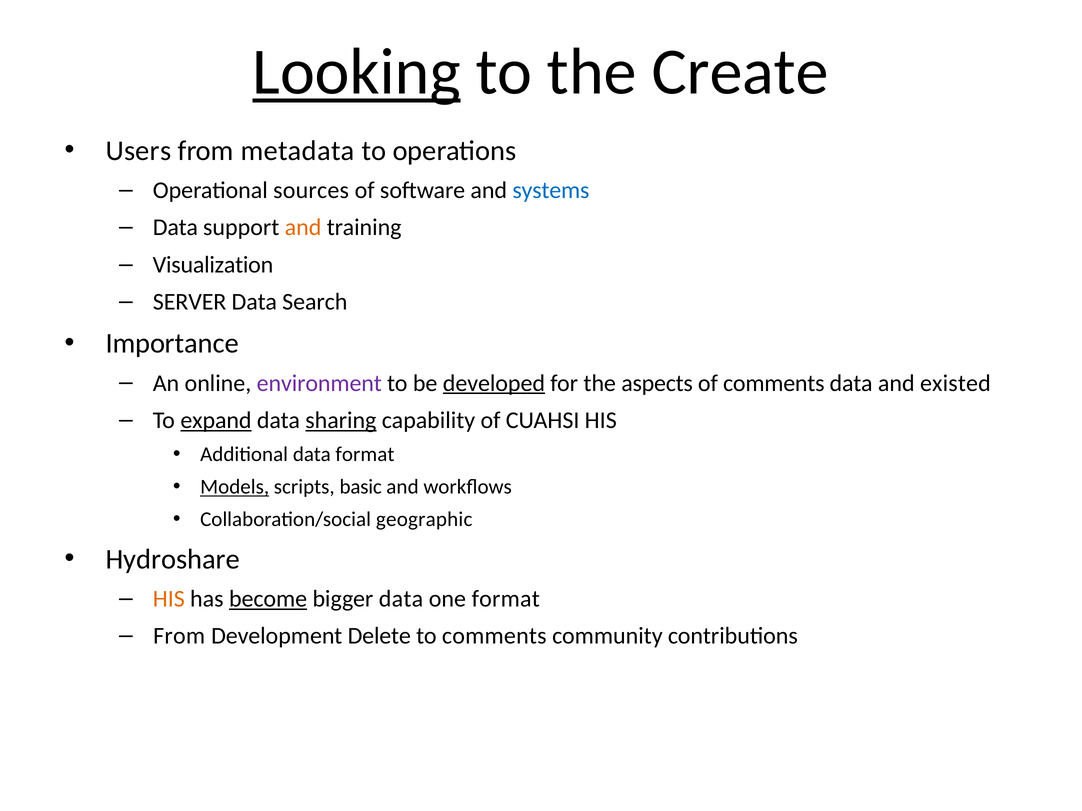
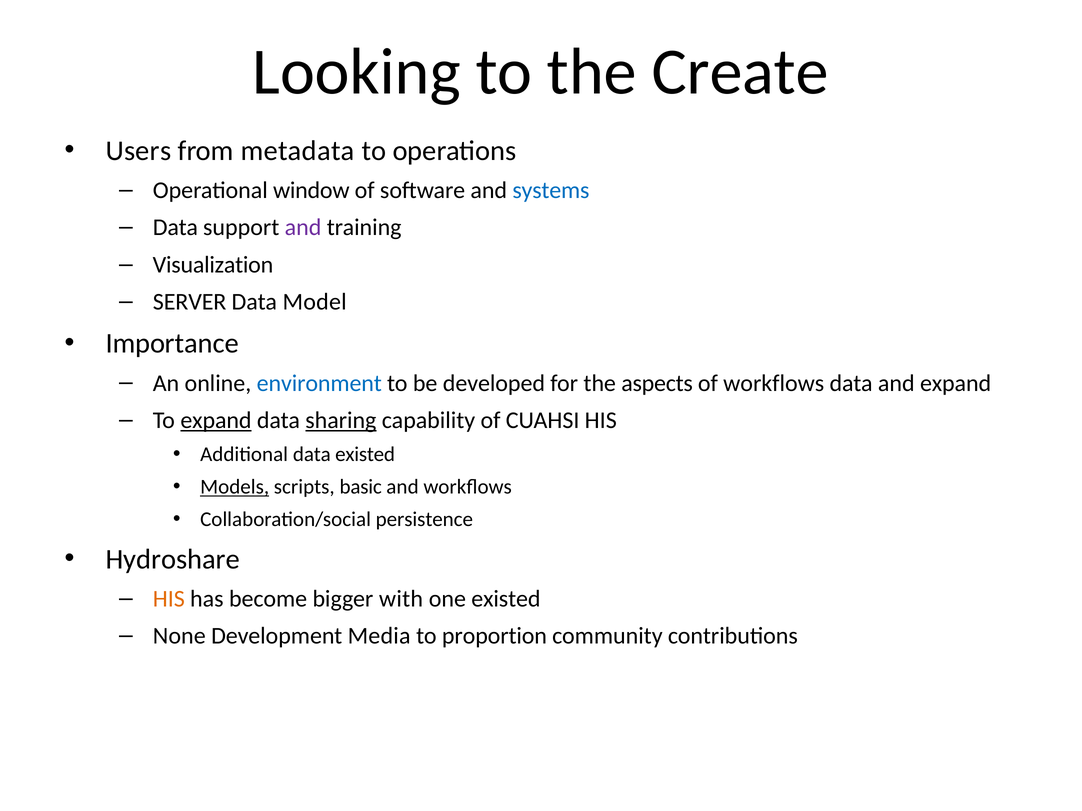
Looking underline: present -> none
sources: sources -> window
and at (303, 228) colour: orange -> purple
Search: Search -> Model
environment colour: purple -> blue
developed underline: present -> none
of comments: comments -> workflows
and existed: existed -> expand
data format: format -> existed
geographic: geographic -> persistence
become underline: present -> none
bigger data: data -> with
one format: format -> existed
From at (179, 636): From -> None
Delete: Delete -> Media
to comments: comments -> proportion
